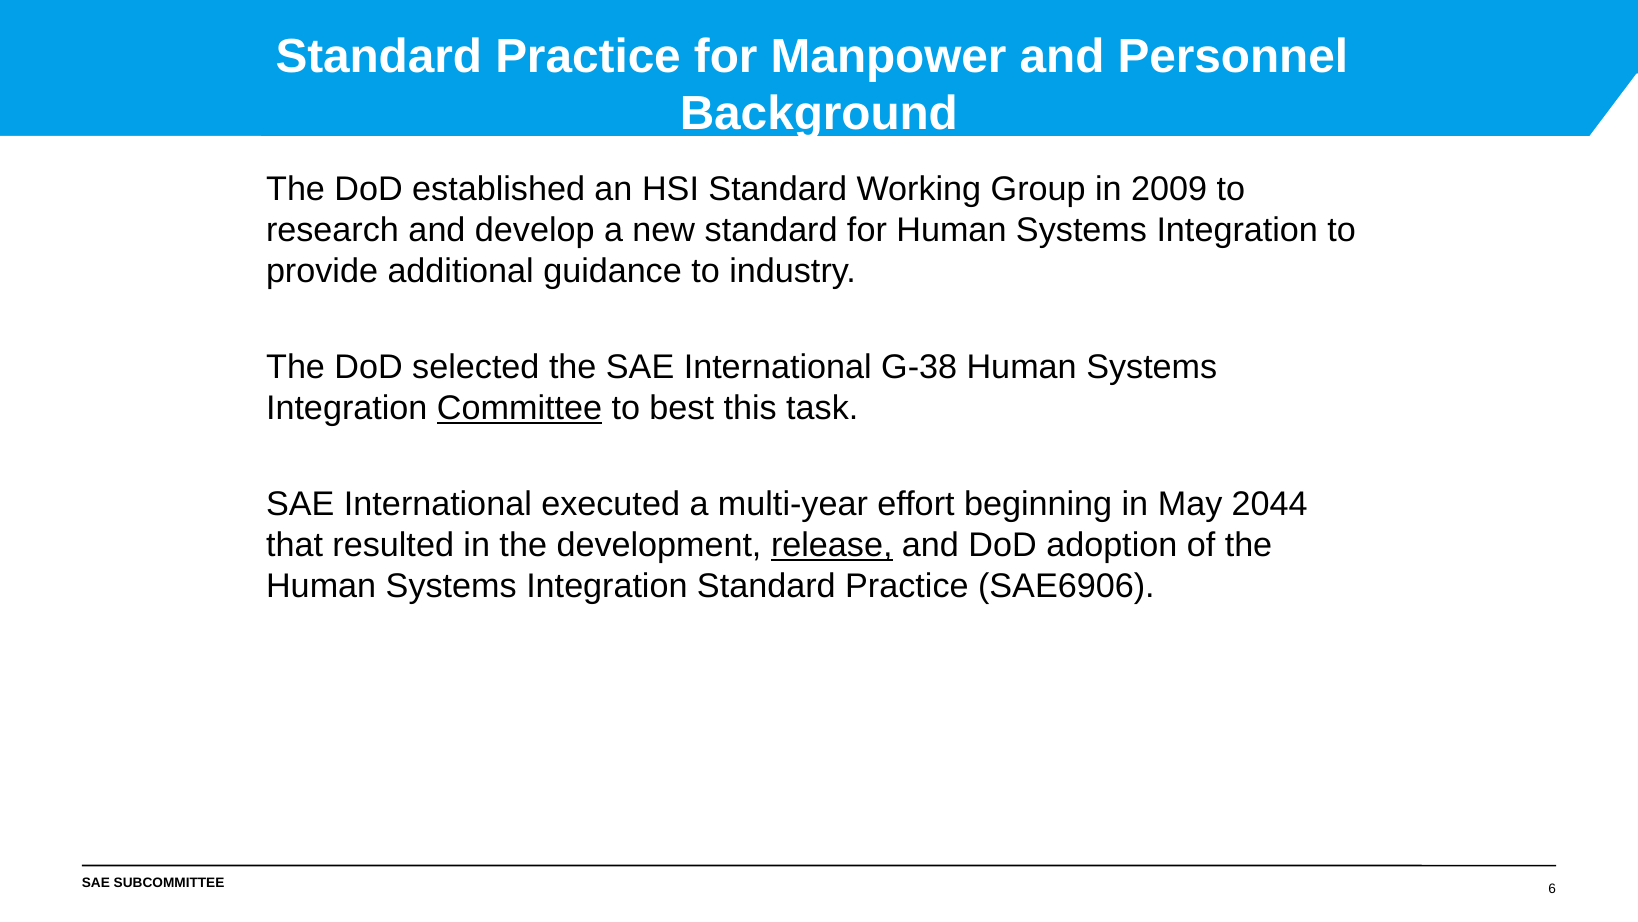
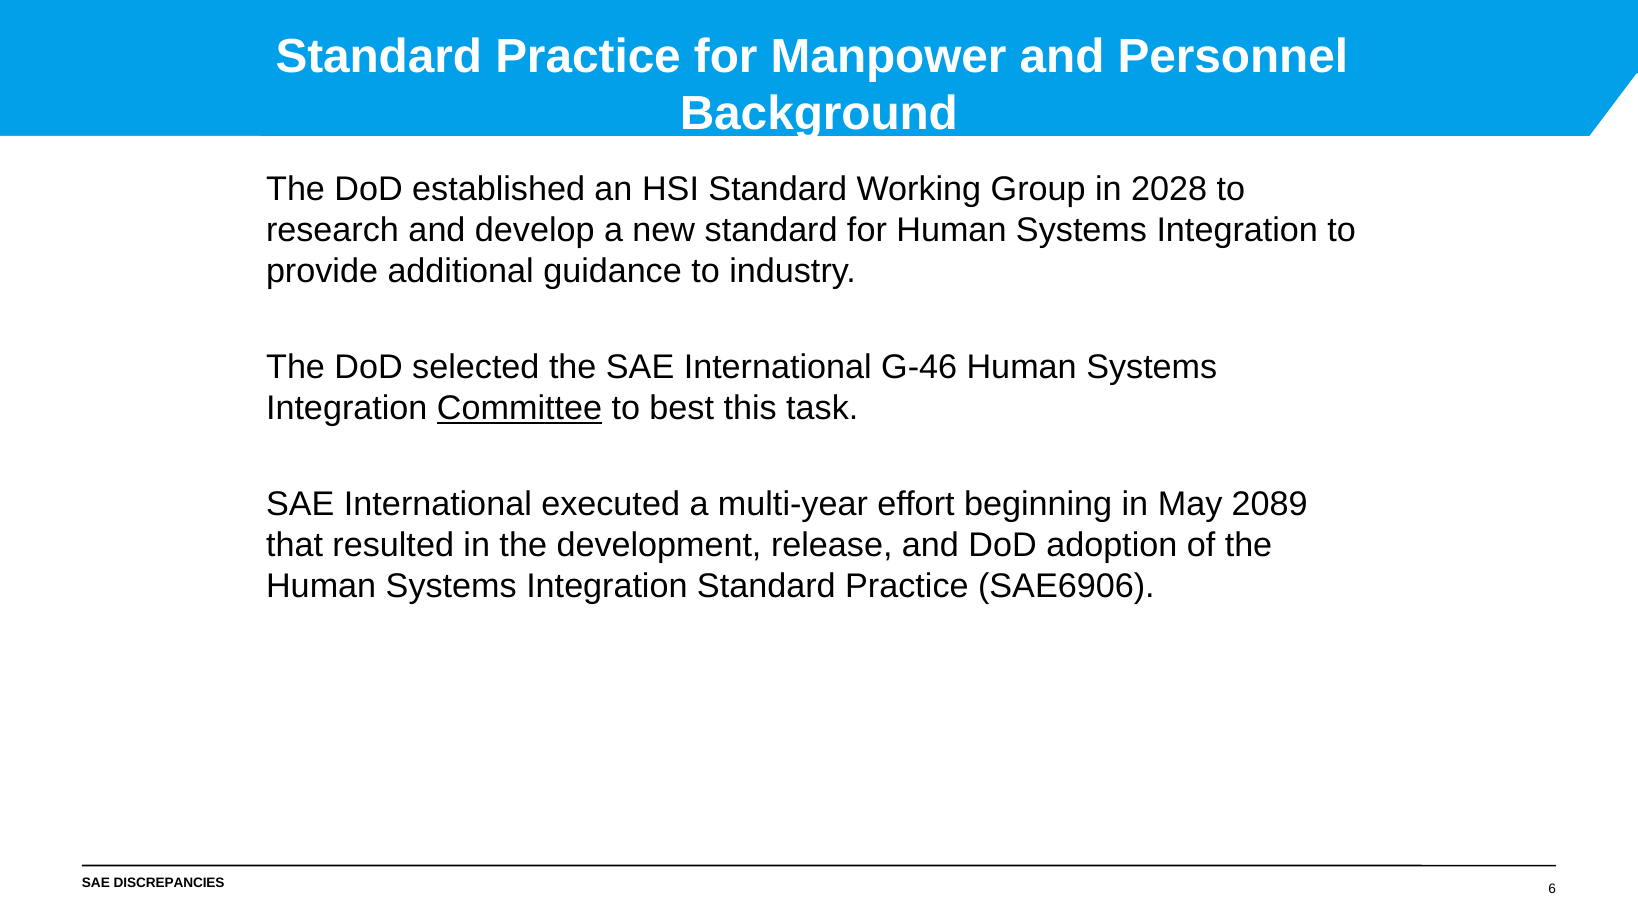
2009: 2009 -> 2028
G-38: G-38 -> G-46
2044: 2044 -> 2089
release underline: present -> none
SUBCOMMITTEE: SUBCOMMITTEE -> DISCREPANCIES
